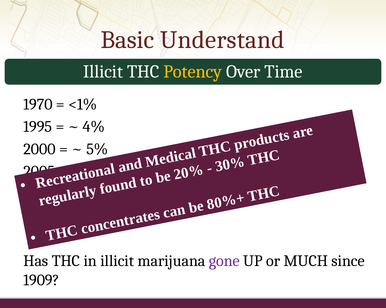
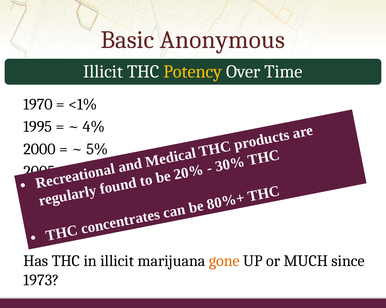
Understand: Understand -> Anonymous
gone colour: purple -> orange
1909: 1909 -> 1973
